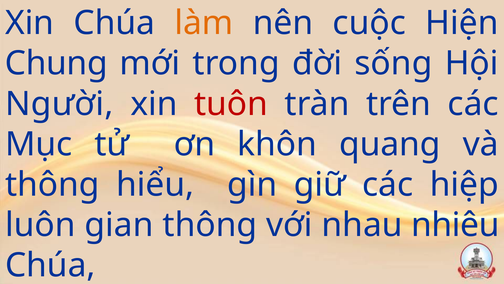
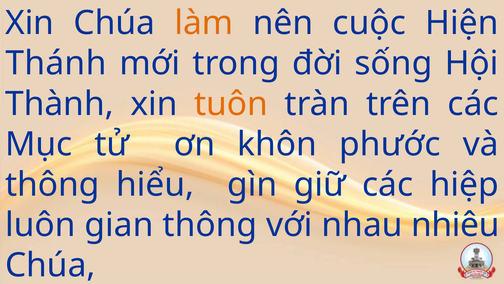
Chung: Chung -> Thánh
Người: Người -> Thành
tuôn colour: red -> orange
quang: quang -> phước
